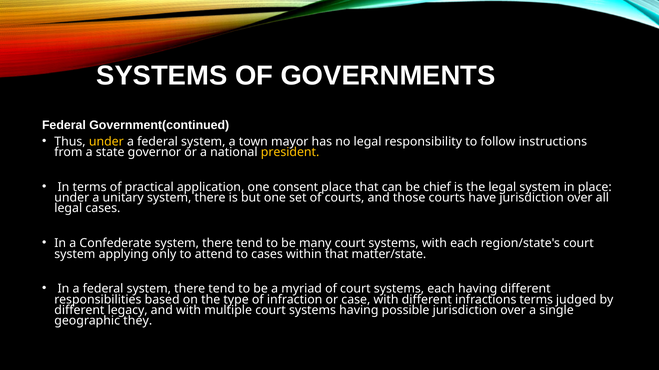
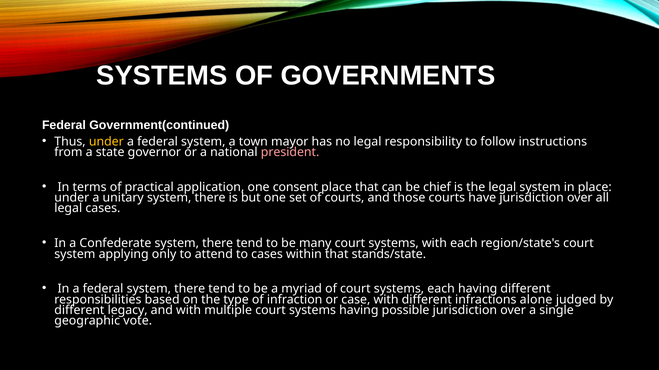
president colour: yellow -> pink
matter/state: matter/state -> stands/state
infractions terms: terms -> alone
they: they -> vote
